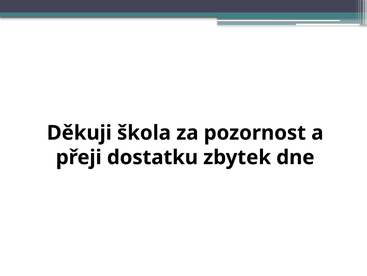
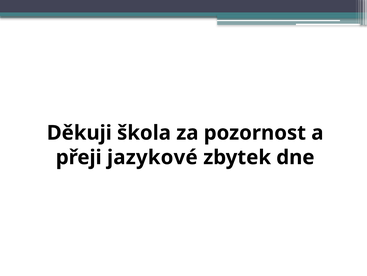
dostatku: dostatku -> jazykové
